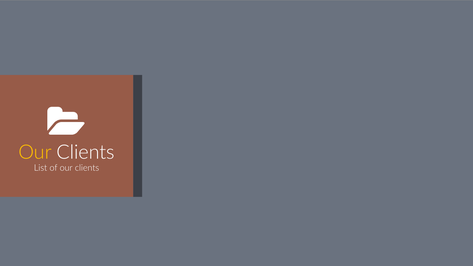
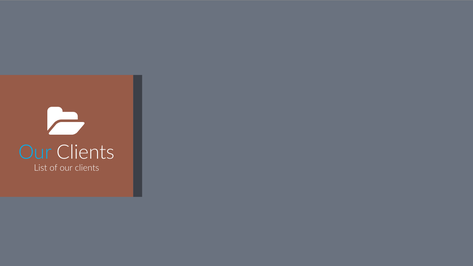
Our at (35, 152) colour: yellow -> light blue
